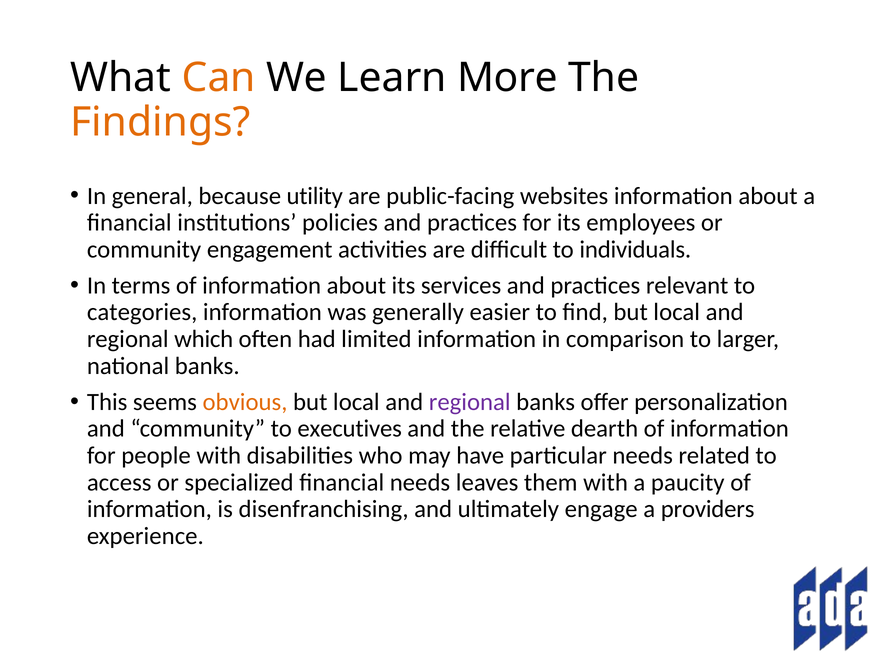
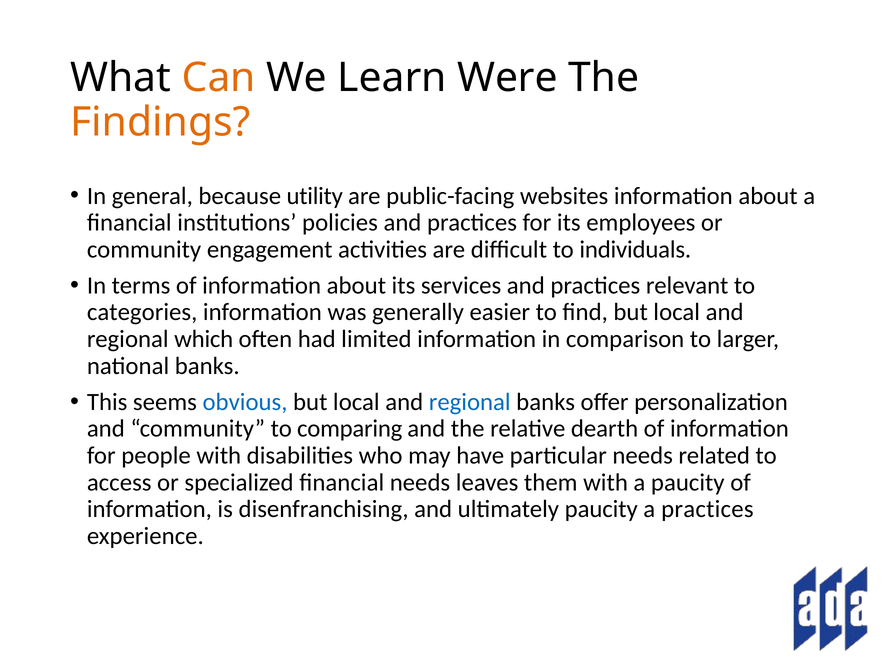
More: More -> Were
obvious colour: orange -> blue
regional at (470, 402) colour: purple -> blue
executives: executives -> comparing
ultimately engage: engage -> paucity
a providers: providers -> practices
